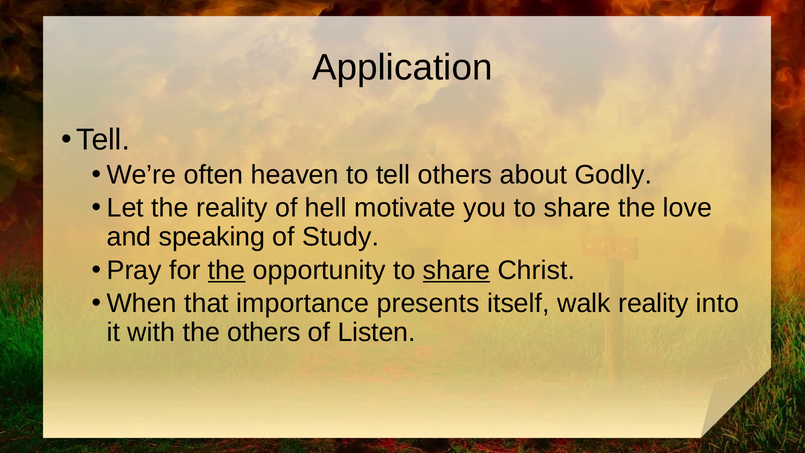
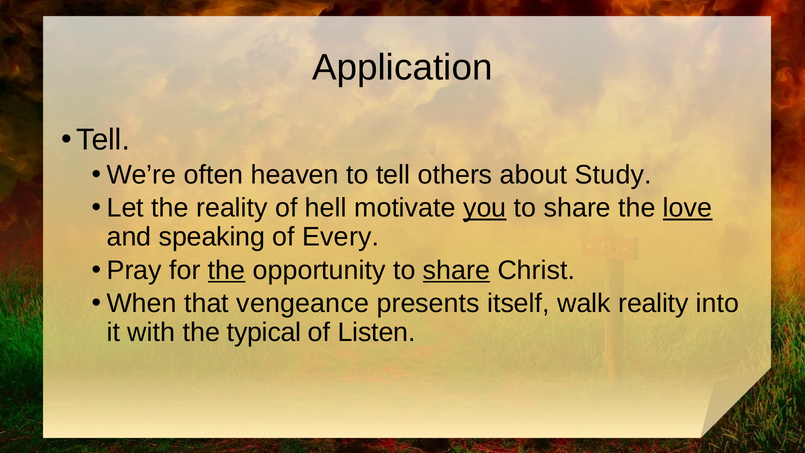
Godly: Godly -> Study
you underline: none -> present
love underline: none -> present
Study: Study -> Every
importance: importance -> vengeance
the others: others -> typical
